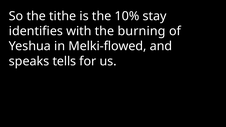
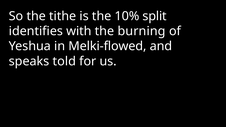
stay: stay -> split
tells: tells -> told
